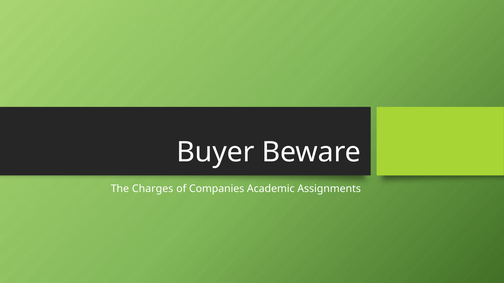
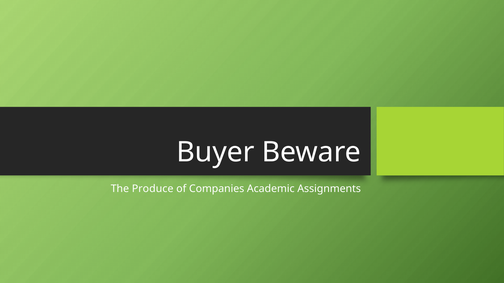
Charges: Charges -> Produce
